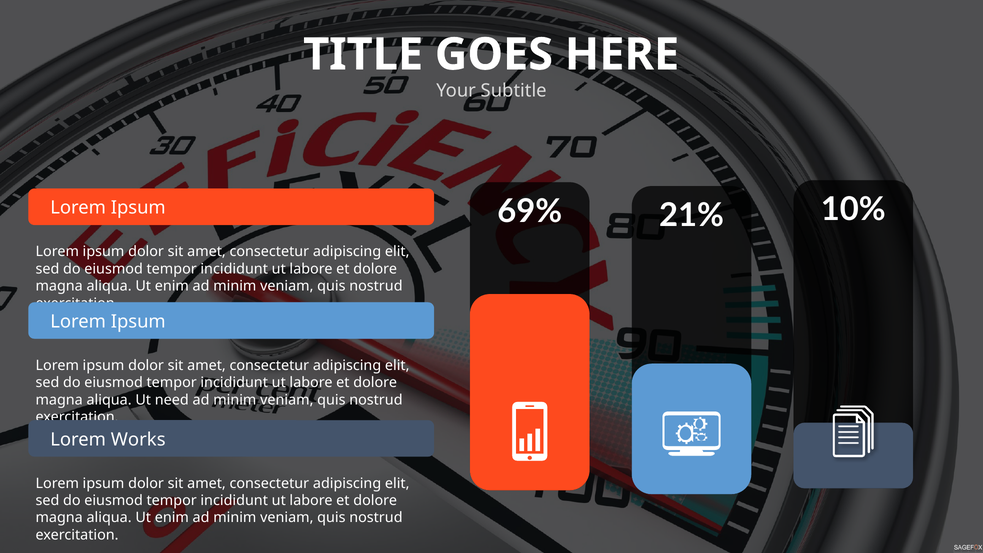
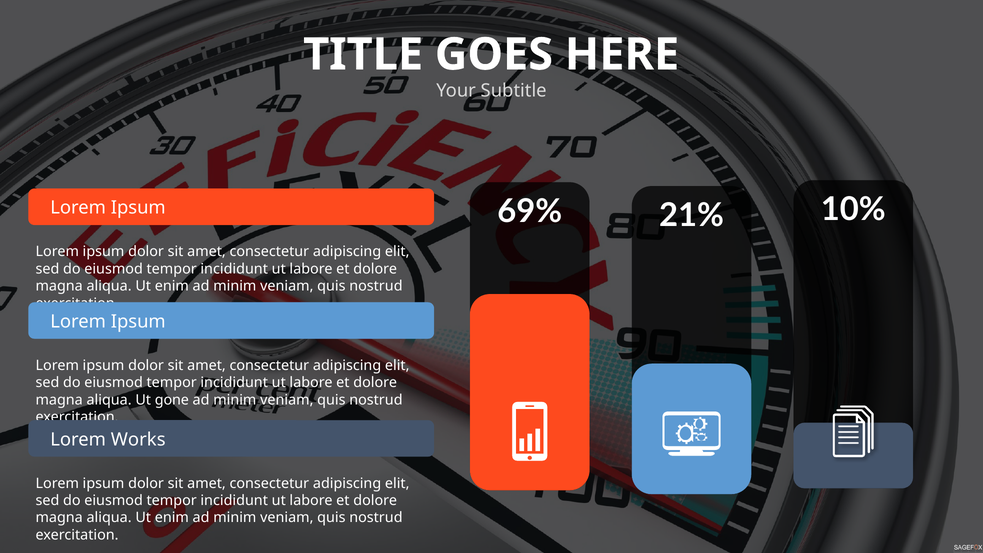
need: need -> gone
